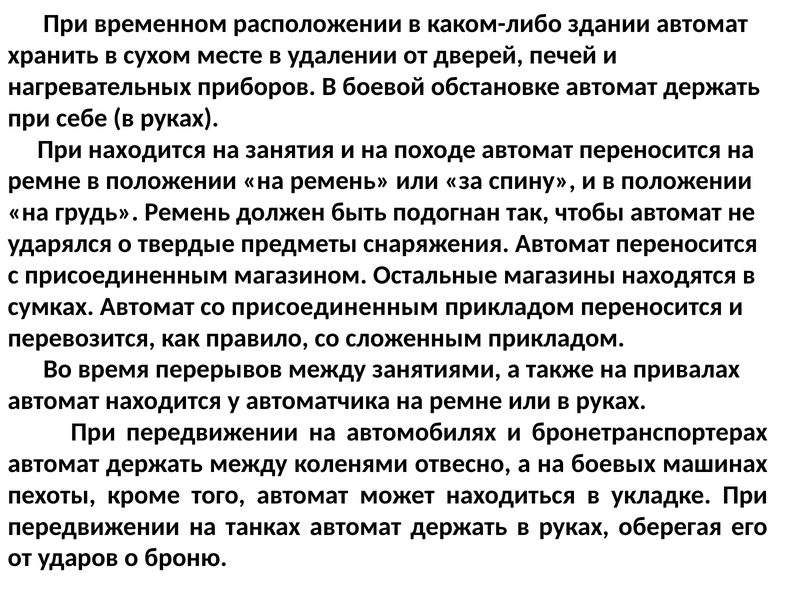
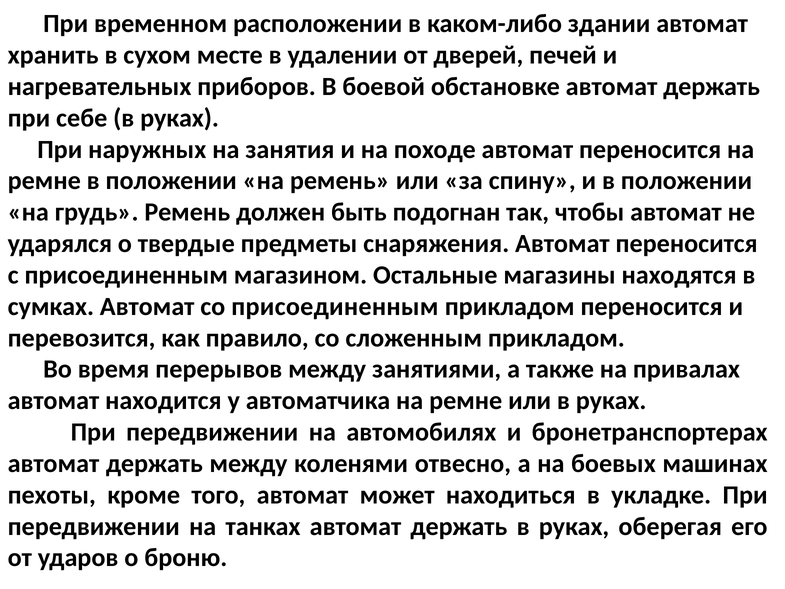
При находится: находится -> наружных
